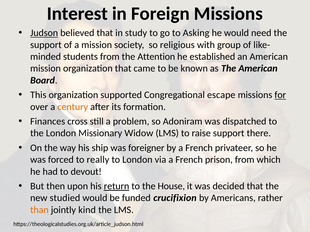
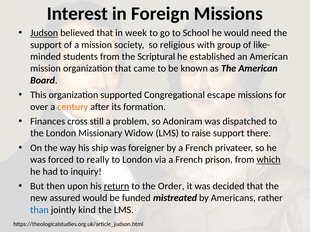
study: study -> week
Asking: Asking -> School
Attention: Attention -> Scriptural
for underline: present -> none
which underline: none -> present
devout: devout -> inquiry
House: House -> Order
studied: studied -> assured
crucifixion: crucifixion -> mistreated
than colour: orange -> blue
